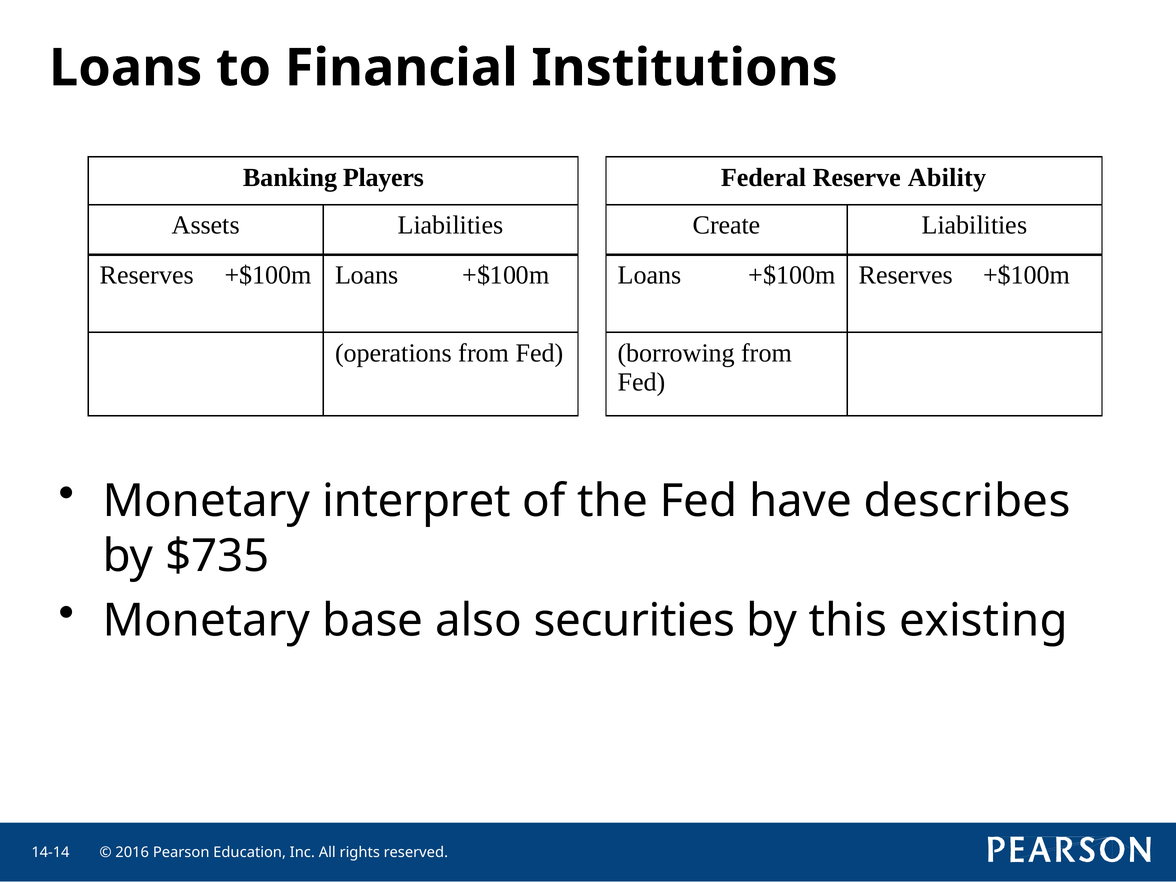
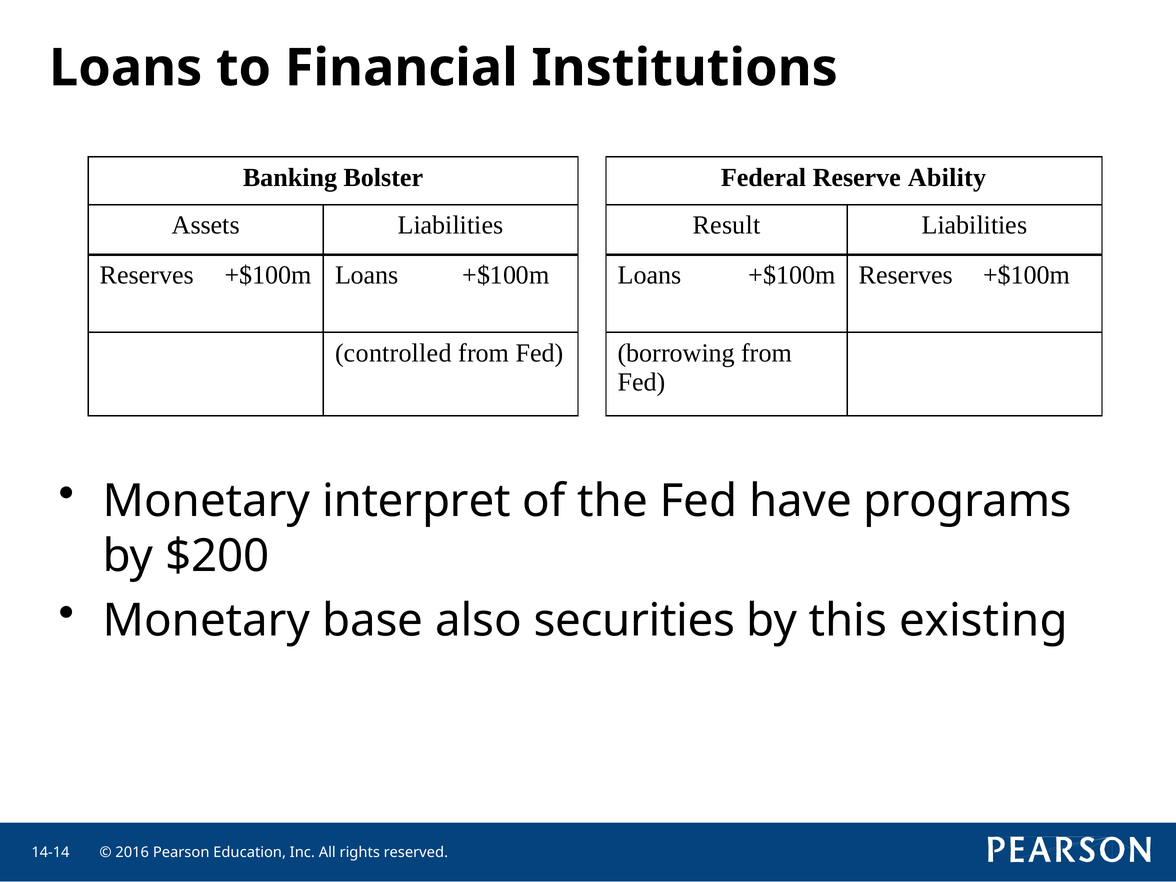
Players: Players -> Bolster
Create: Create -> Result
operations: operations -> controlled
describes: describes -> programs
$735: $735 -> $200
